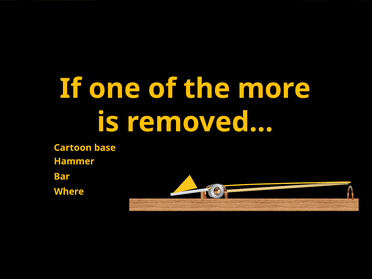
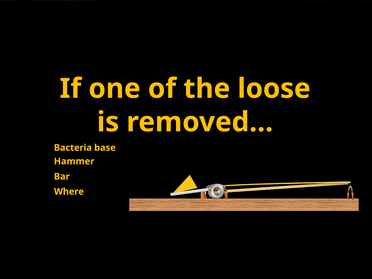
more: more -> loose
Cartoon: Cartoon -> Bacteria
